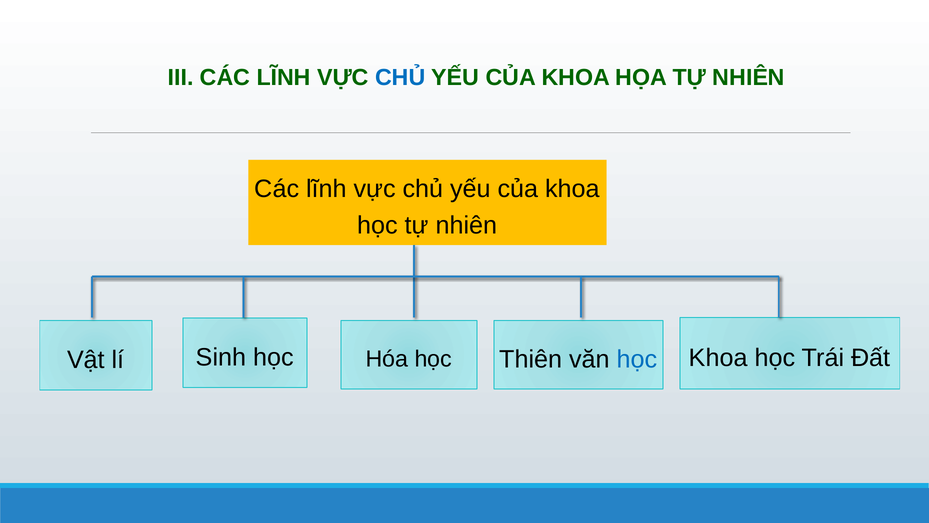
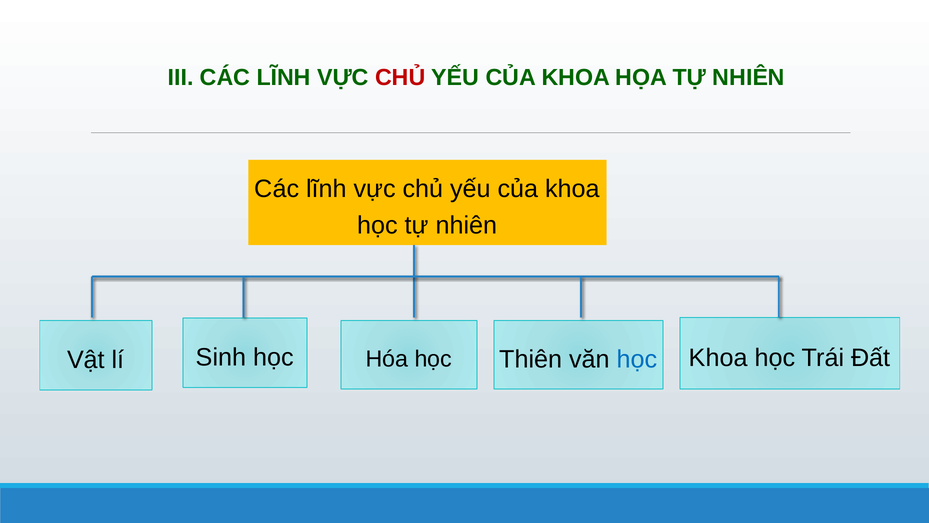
CHỦ at (400, 77) colour: blue -> red
